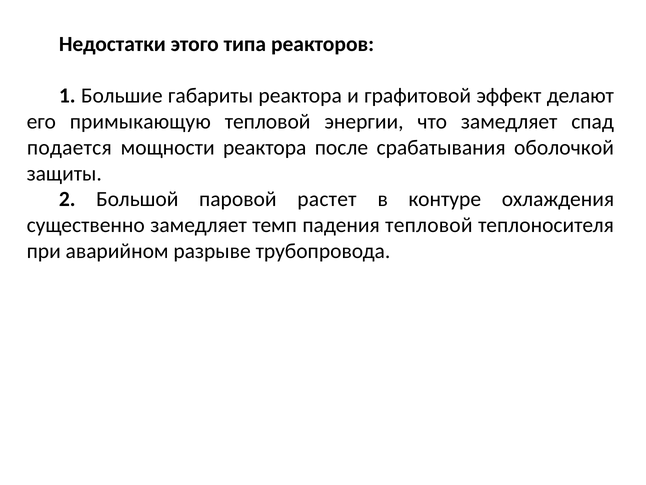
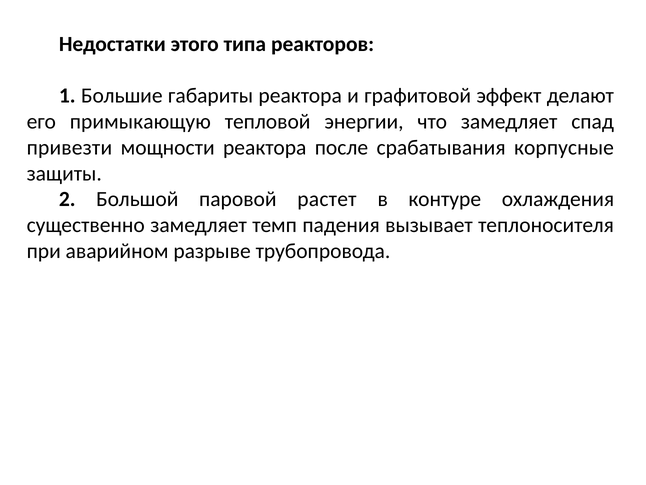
подается: подается -> привезти
оболочкой: оболочкой -> корпусные
падения тепловой: тепловой -> вызывает
